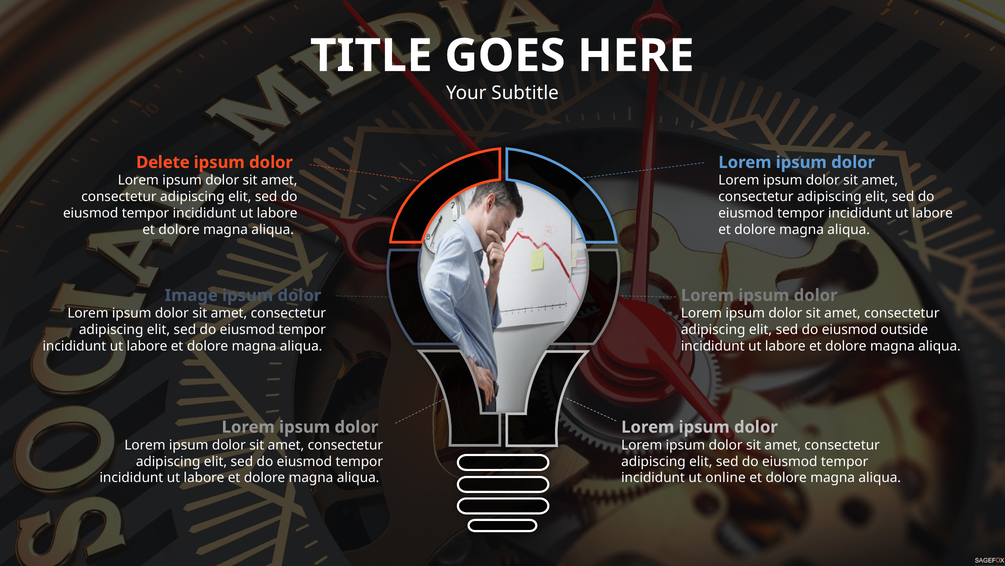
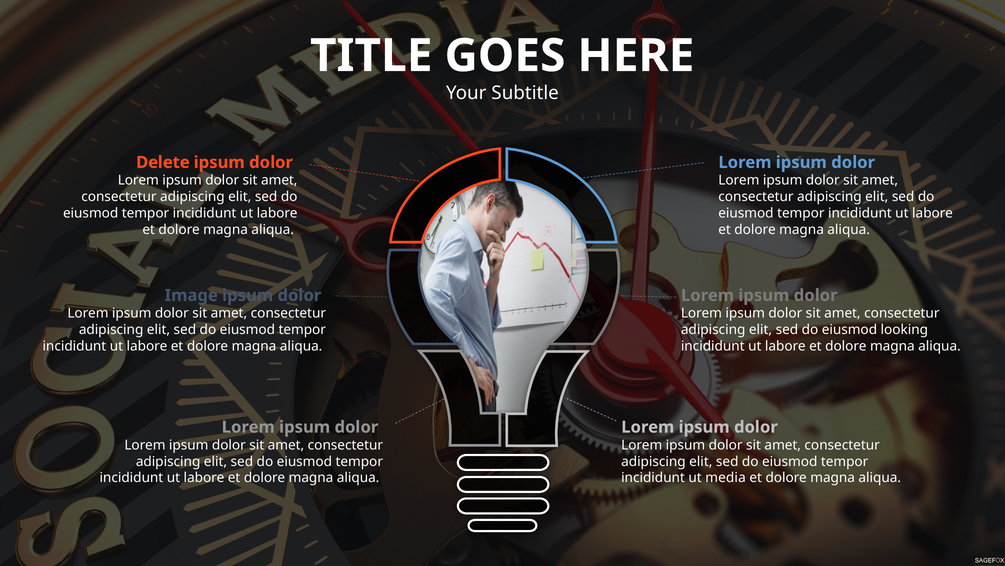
outside: outside -> looking
online: online -> media
